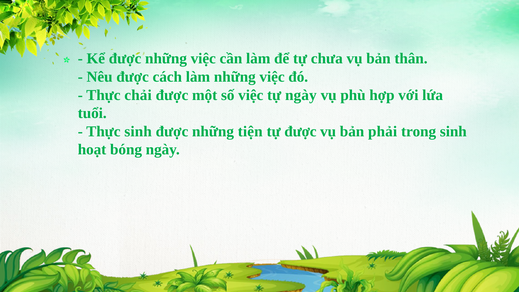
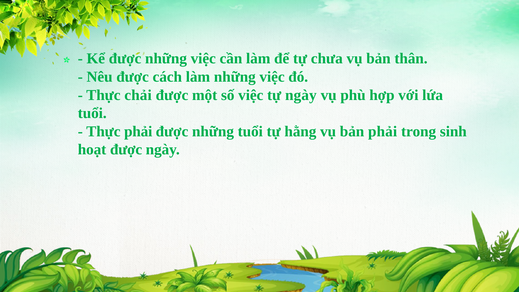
Thực sinh: sinh -> phải
những tiện: tiện -> tuổi
tự được: được -> hằng
hoạt bóng: bóng -> được
